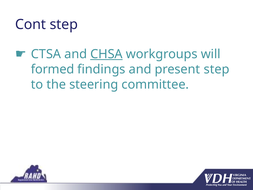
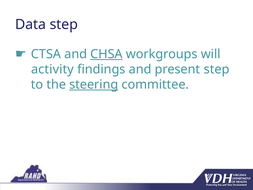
Cont: Cont -> Data
formed: formed -> activity
steering underline: none -> present
